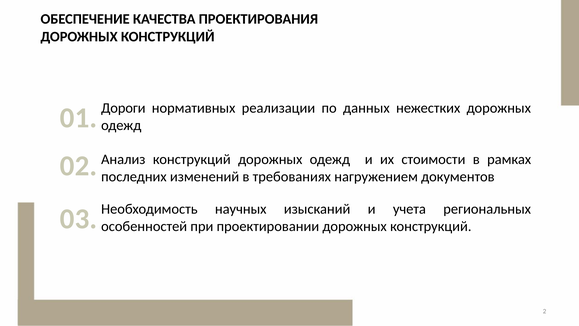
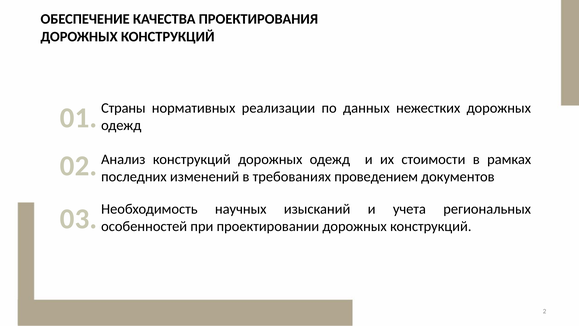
Дороги: Дороги -> Страны
нагружением: нагружением -> проведением
